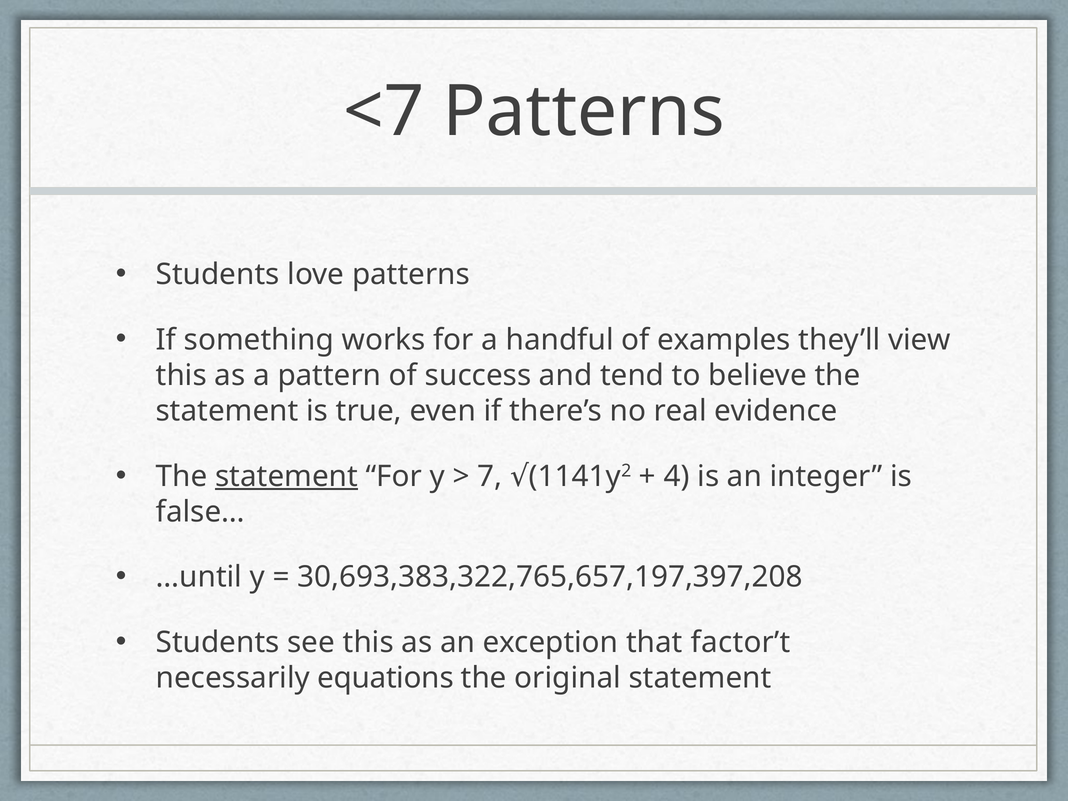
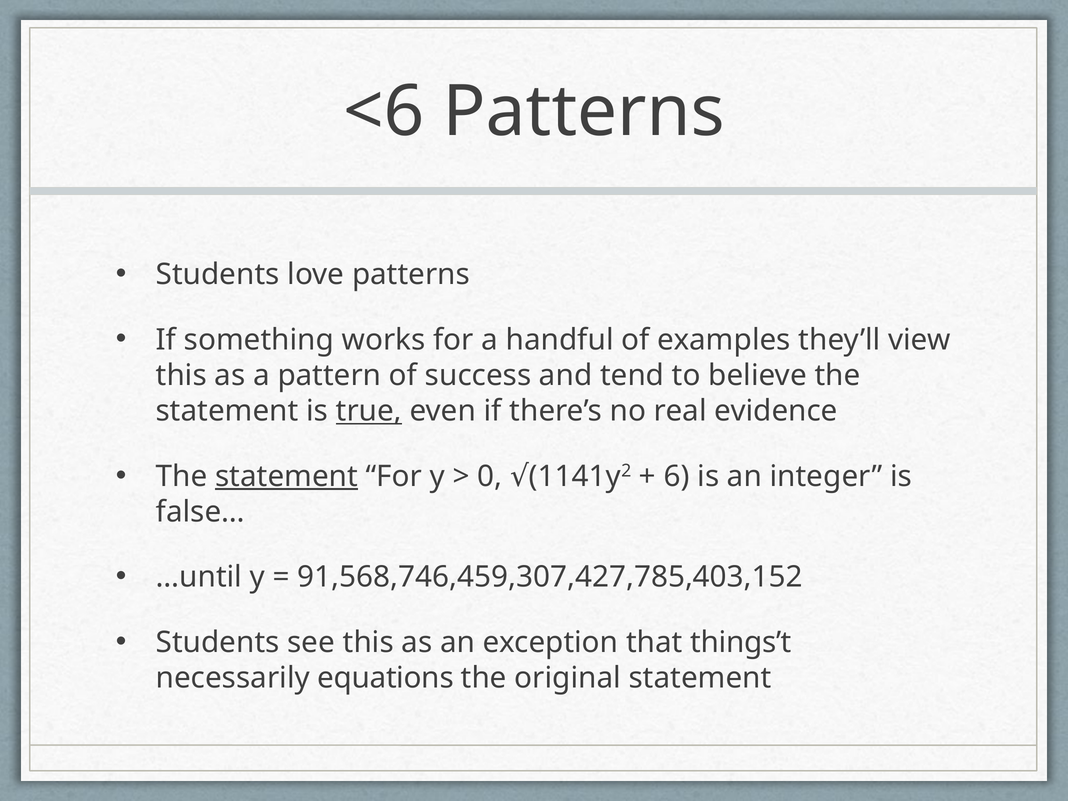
<7: <7 -> <6
true underline: none -> present
7: 7 -> 0
4: 4 -> 6
30,693,383,322,765,657,197,397,208: 30,693,383,322,765,657,197,397,208 -> 91,568,746,459,307,427,785,403,152
factor’t: factor’t -> things’t
